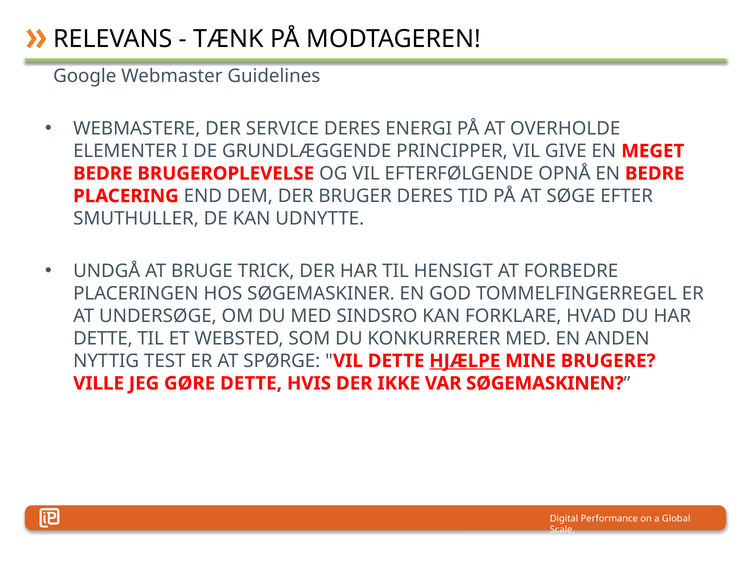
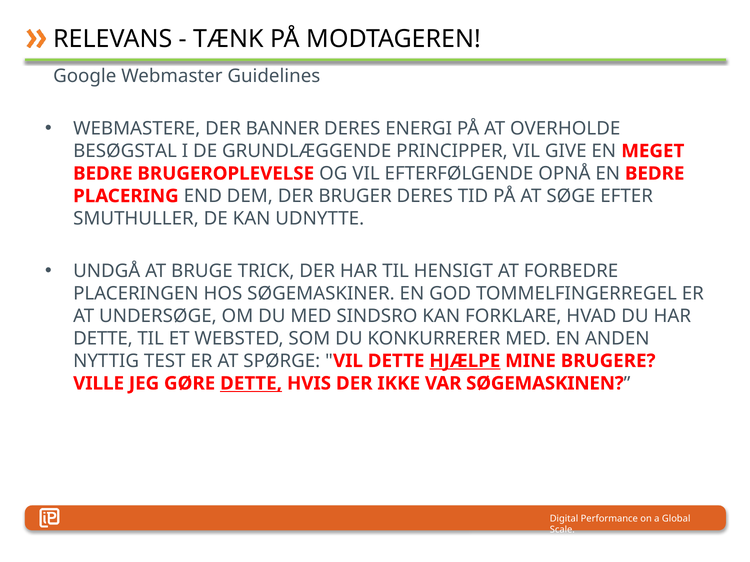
SERVICE: SERVICE -> BANNER
ELEMENTER: ELEMENTER -> BESØGSTAL
DETTE at (251, 384) underline: none -> present
